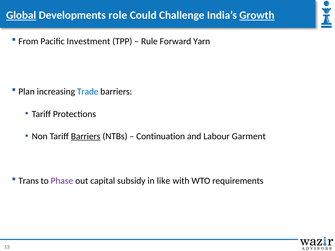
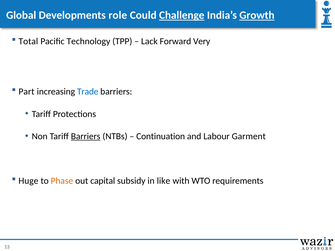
Global underline: present -> none
Challenge underline: none -> present
From: From -> Total
Investment: Investment -> Technology
Rule: Rule -> Lack
Yarn: Yarn -> Very
Plan: Plan -> Part
Trans: Trans -> Huge
Phase colour: purple -> orange
